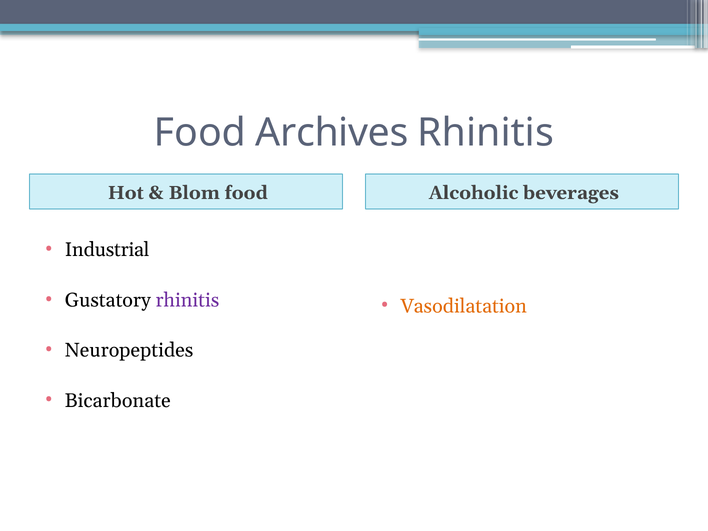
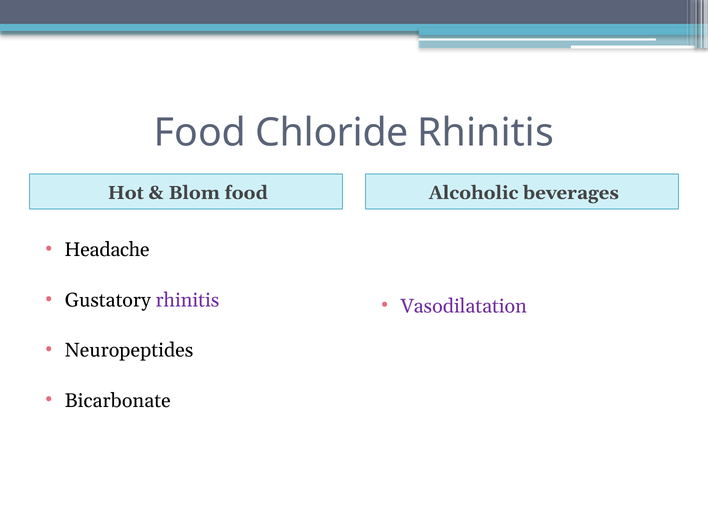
Archives: Archives -> Chloride
Industrial: Industrial -> Headache
Vasodilatation colour: orange -> purple
